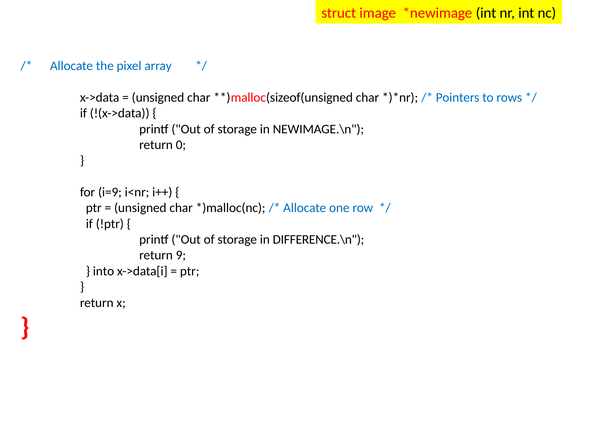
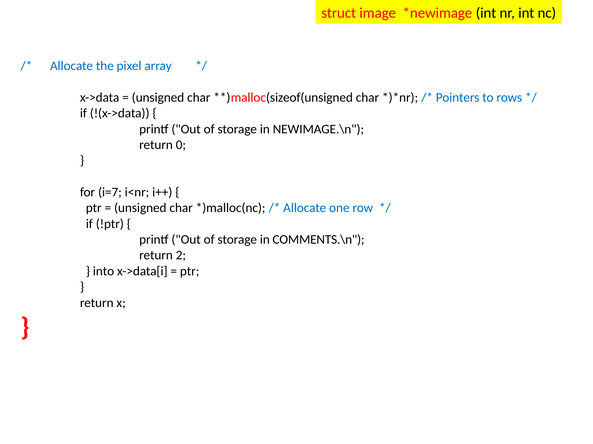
i=9: i=9 -> i=7
DIFFERENCE.\n: DIFFERENCE.\n -> COMMENTS.\n
9: 9 -> 2
